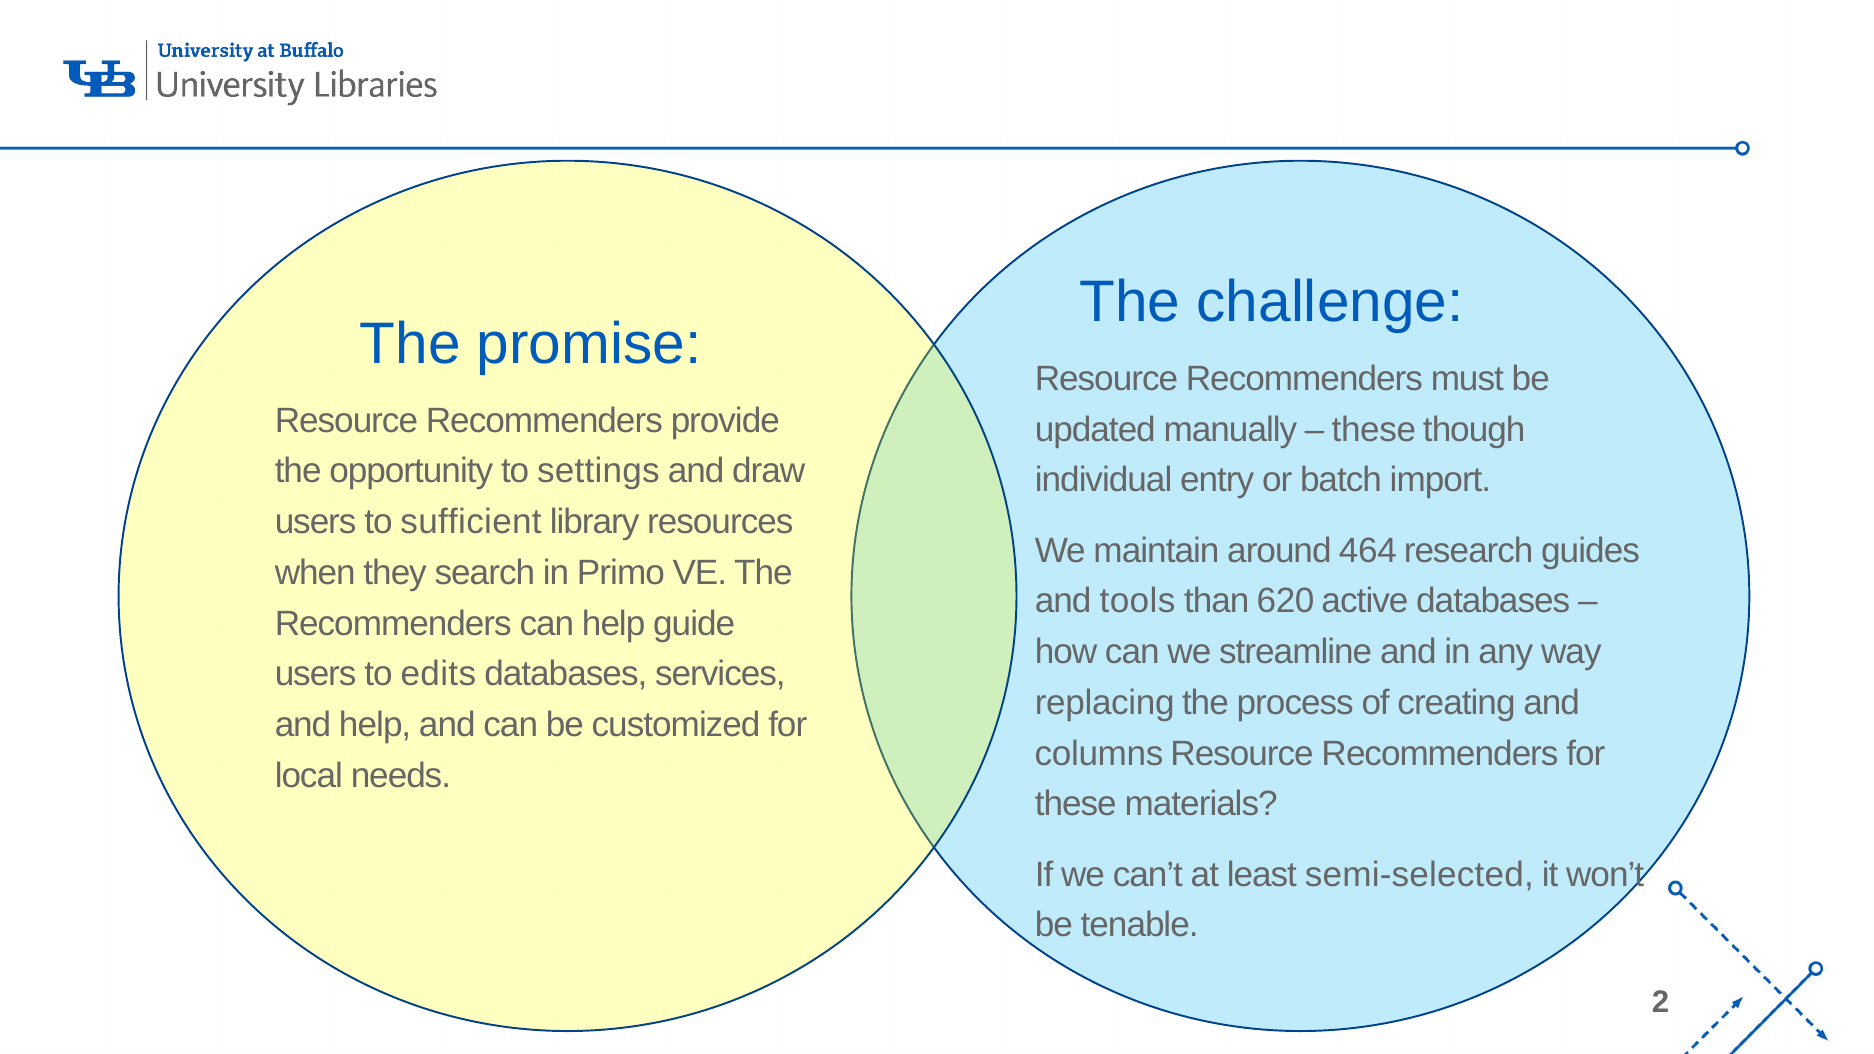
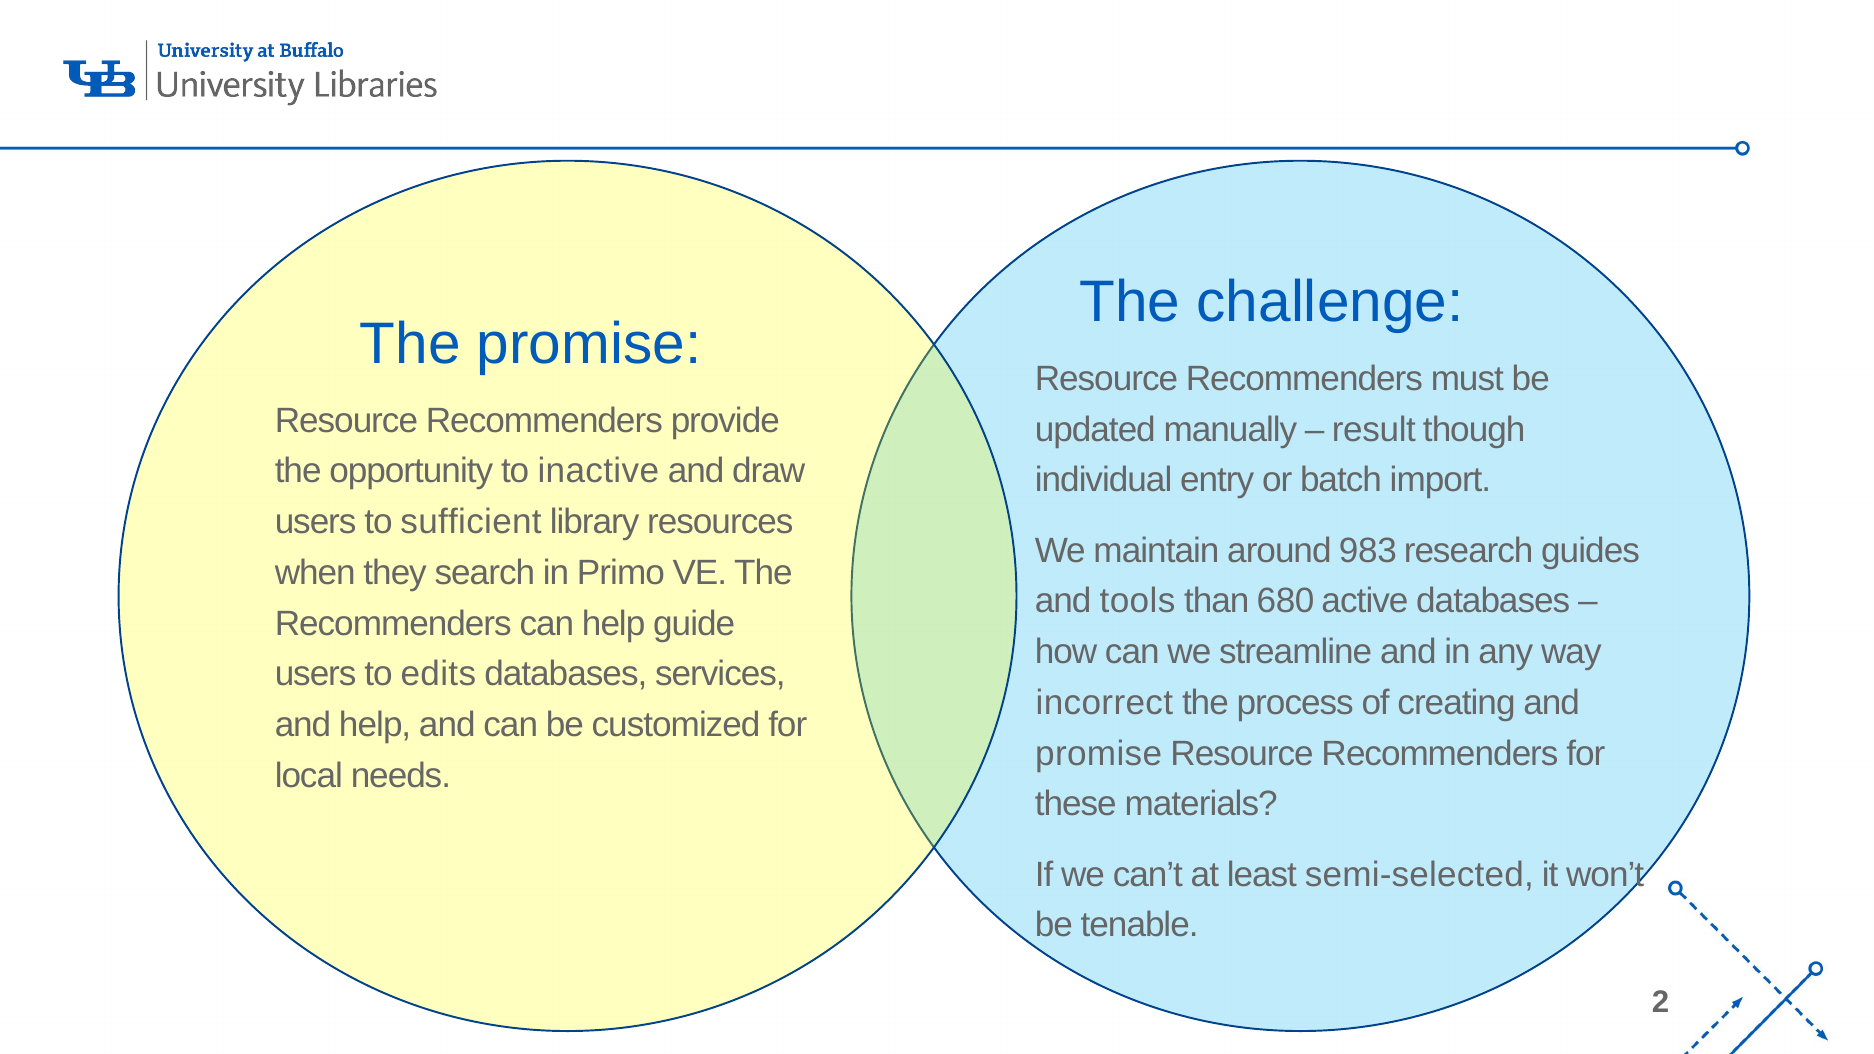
these at (1374, 430): these -> result
settings: settings -> inactive
464: 464 -> 983
620: 620 -> 680
replacing: replacing -> incorrect
columns at (1099, 754): columns -> promise
